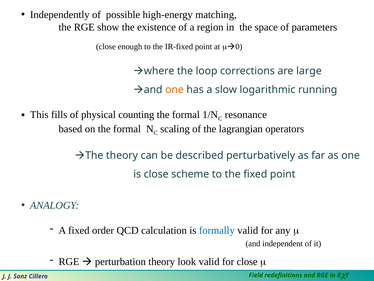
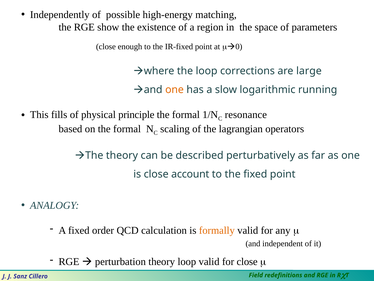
counting: counting -> principle
scheme: scheme -> account
formally colour: blue -> orange
theory look: look -> loop
